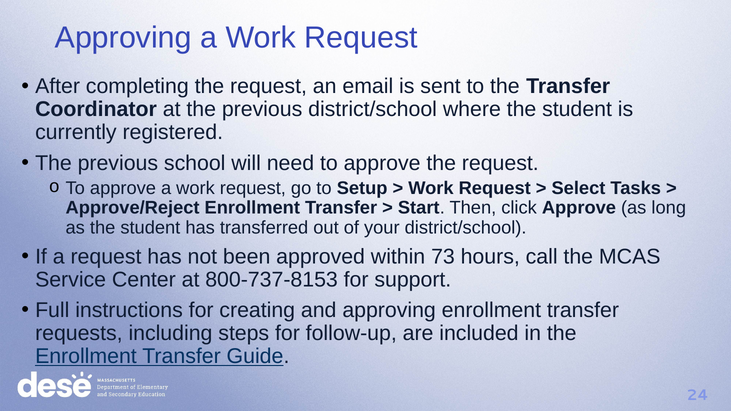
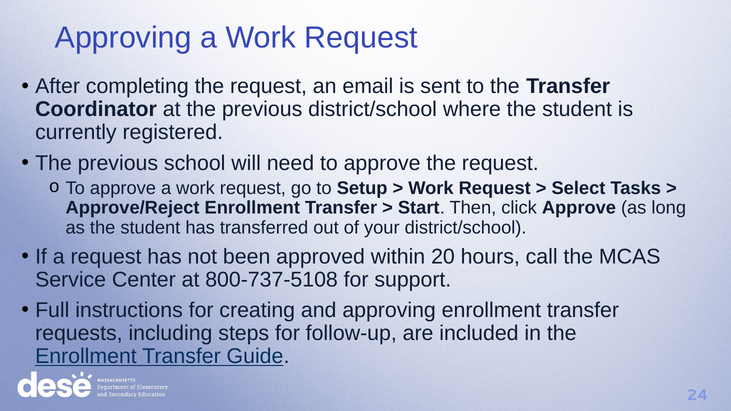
73: 73 -> 20
800-737-8153: 800-737-8153 -> 800-737-5108
